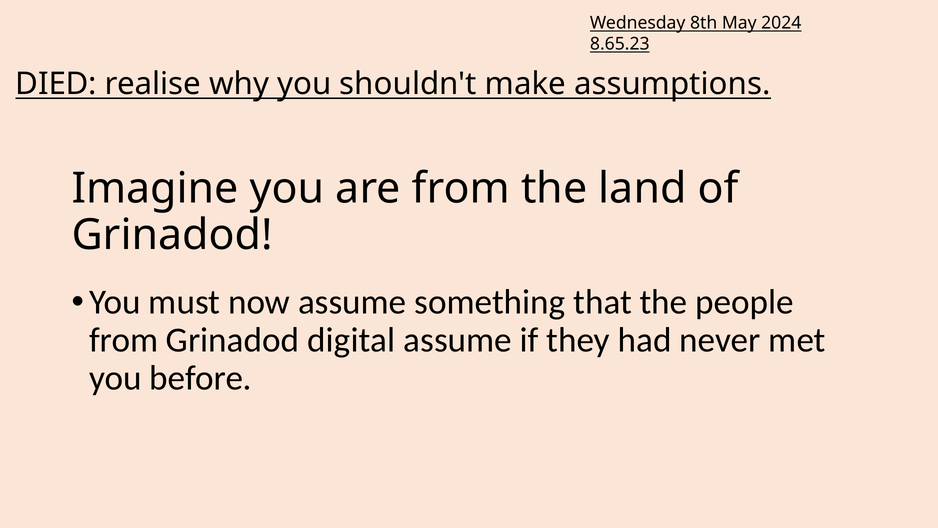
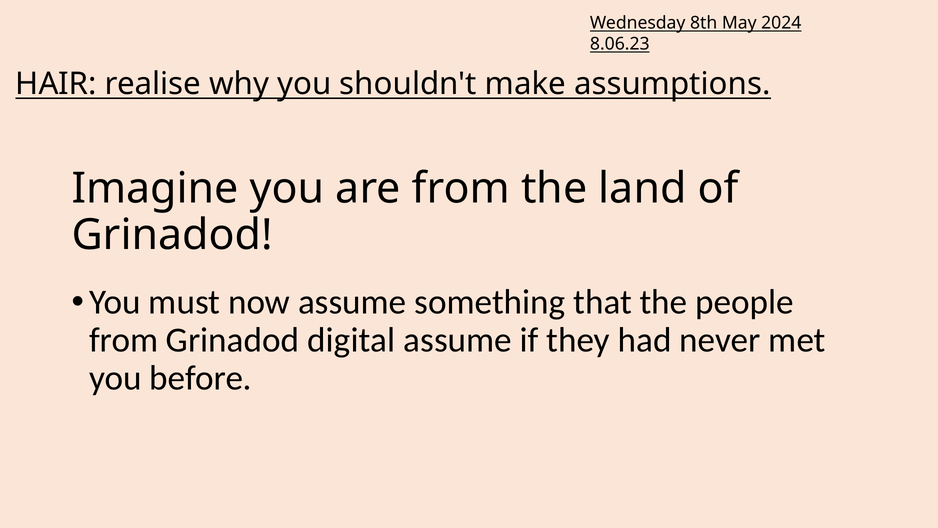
8.65.23: 8.65.23 -> 8.06.23
DIED: DIED -> HAIR
